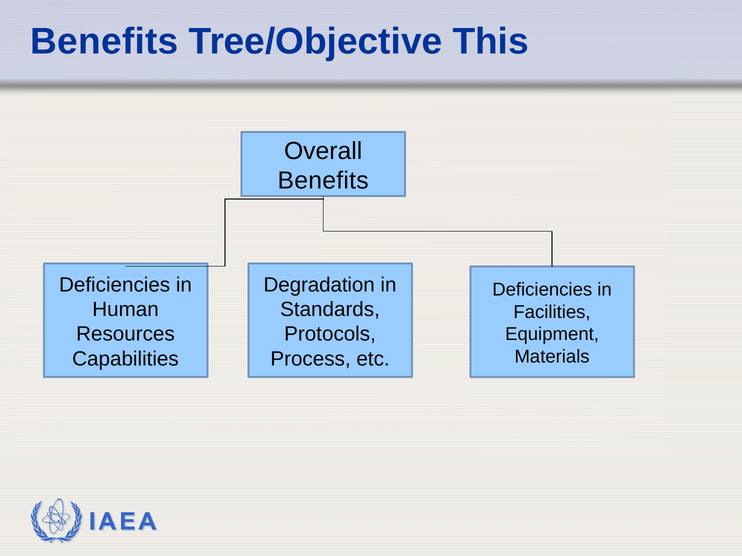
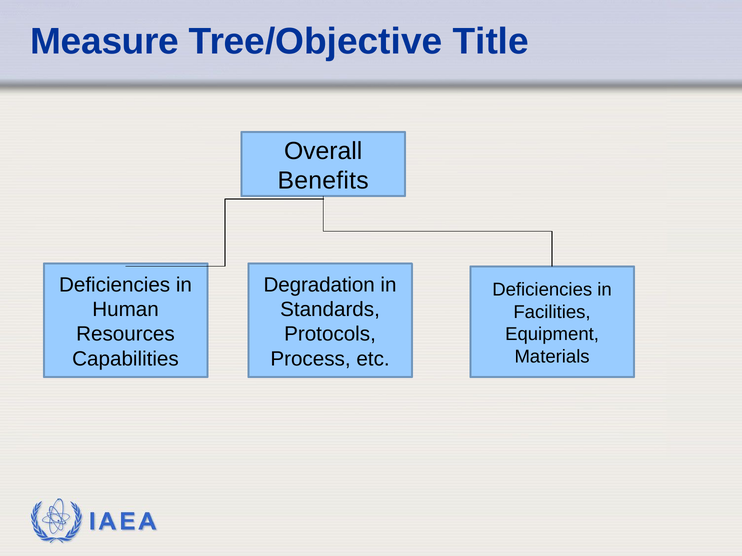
Benefits at (104, 41): Benefits -> Measure
This: This -> Title
